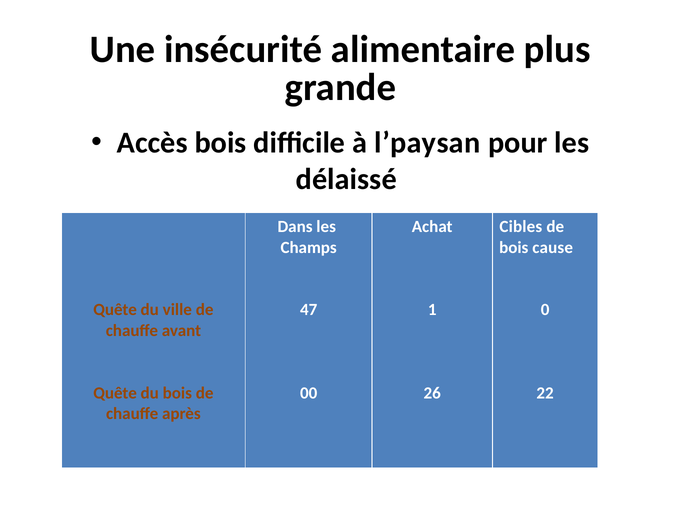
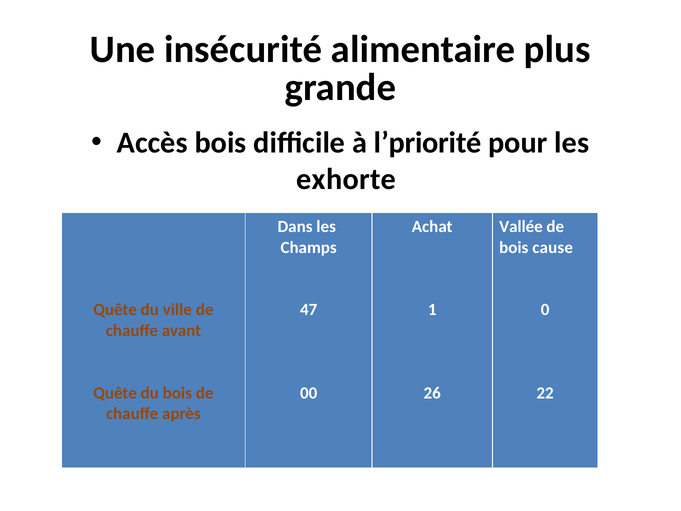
l’paysan: l’paysan -> l’priorité
délaissé: délaissé -> exhorte
Cibles: Cibles -> Vallée
